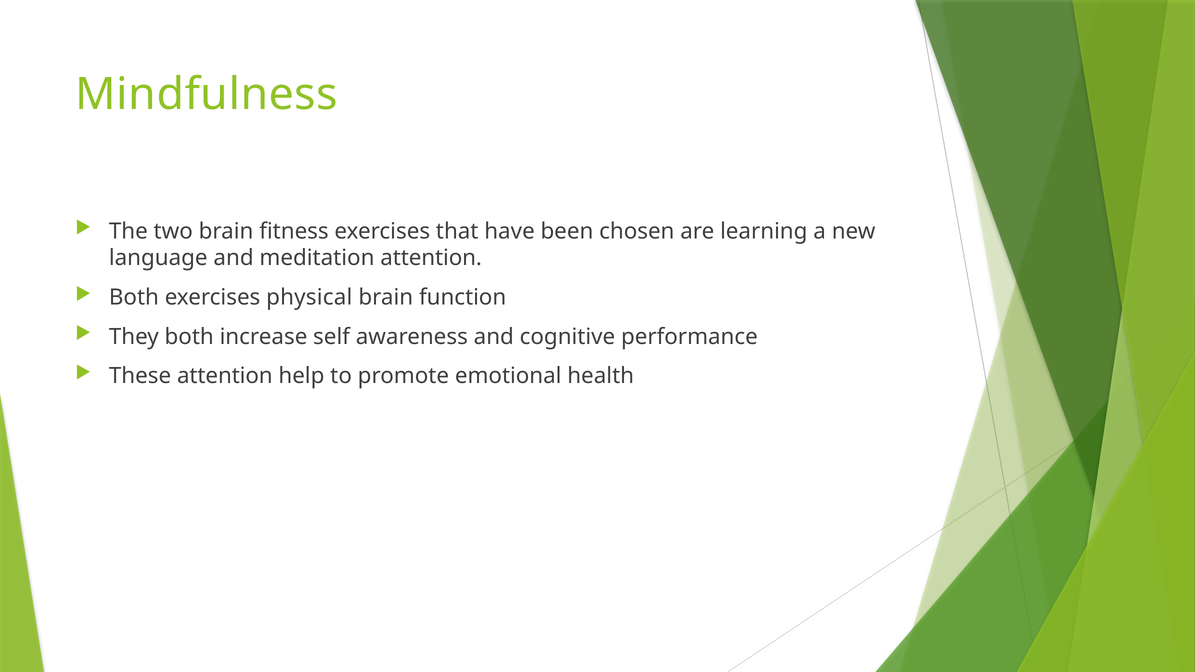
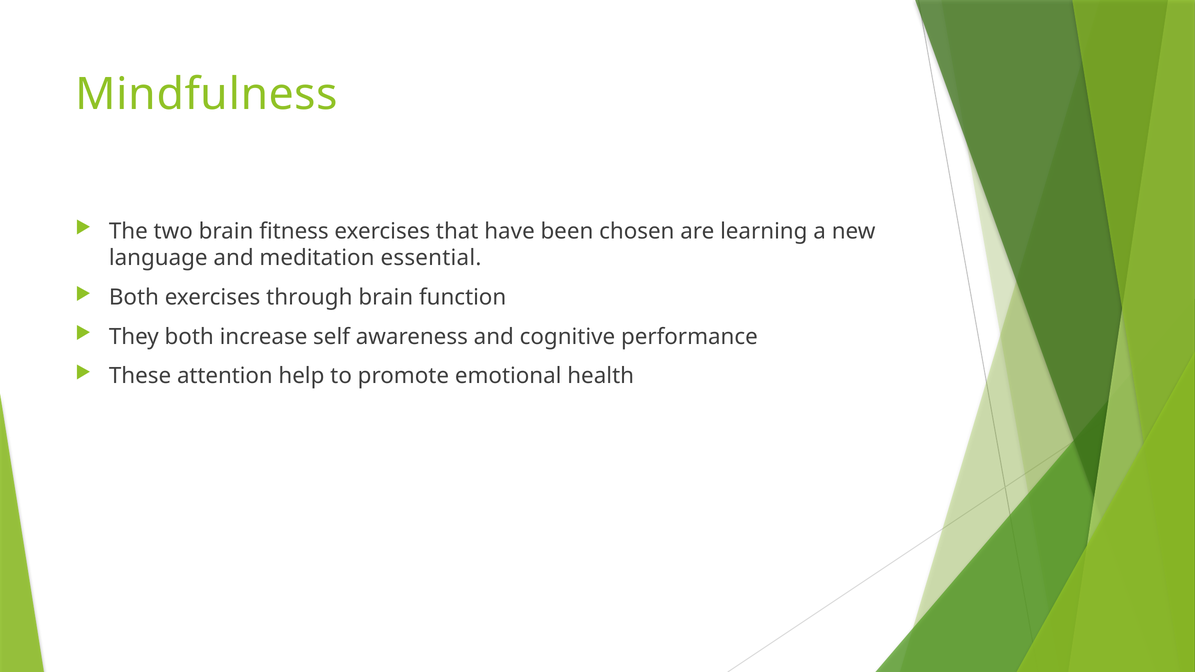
meditation attention: attention -> essential
physical: physical -> through
